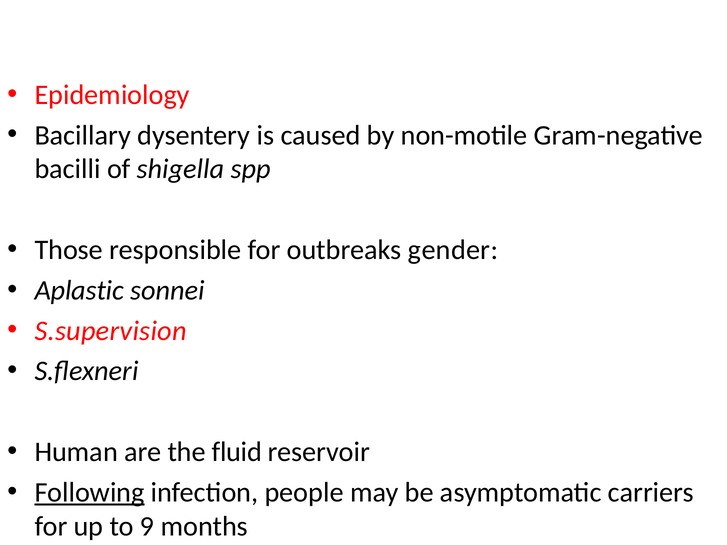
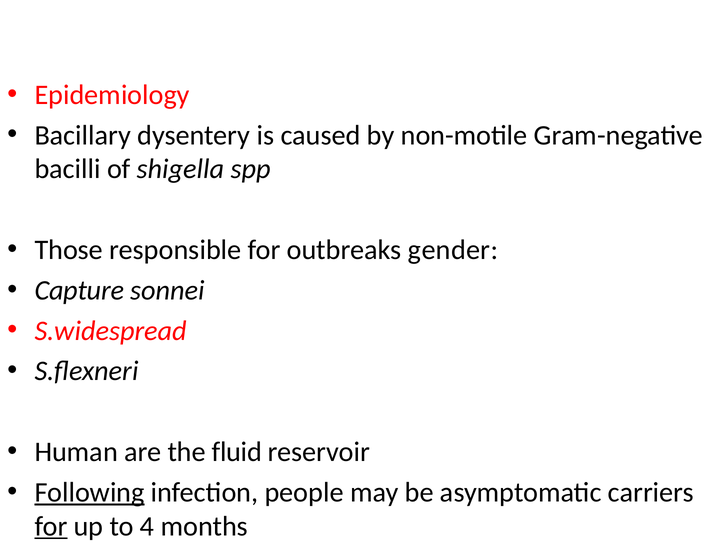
Aplastic: Aplastic -> Capture
S.supervision: S.supervision -> S.widespread
for at (51, 526) underline: none -> present
9: 9 -> 4
